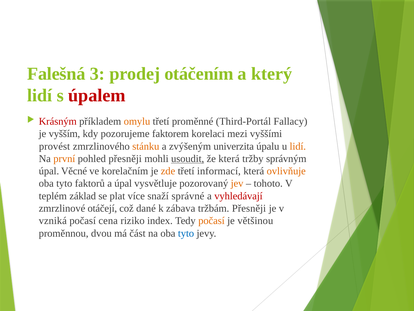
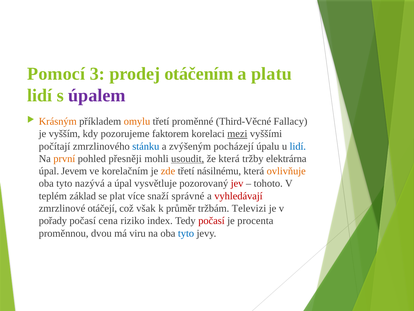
Falešná: Falešná -> Pomocí
který: který -> platu
úpalem colour: red -> purple
Krásným colour: red -> orange
Third-Portál: Third-Portál -> Third-Věcné
mezi underline: none -> present
provést: provést -> počítají
stánku colour: orange -> blue
univerzita: univerzita -> pocházejí
lidí at (298, 146) colour: orange -> blue
správným: správným -> elektrárna
Věcné: Věcné -> Jevem
informací: informací -> násilnému
faktorů: faktorů -> nazývá
jev colour: orange -> red
dané: dané -> však
zábava: zábava -> průměr
tržbám Přesněji: Přesněji -> Televizi
vzniká: vzniká -> pořady
počasí at (211, 221) colour: orange -> red
většinou: většinou -> procenta
část: část -> viru
